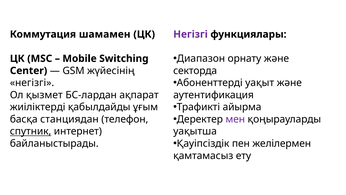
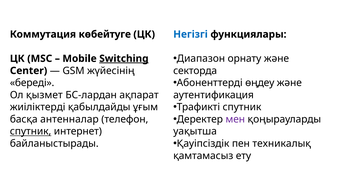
шамамен: шамамен -> көбейтуге
Негізгі at (191, 34) colour: purple -> blue
Switching underline: none -> present
уақыт: уақыт -> өңдеу
негізгі at (32, 83): негізгі -> береді
Трафикті айырма: айырма -> спутник
станциядан: станциядан -> антенналар
желілермен: желілермен -> техникалық
